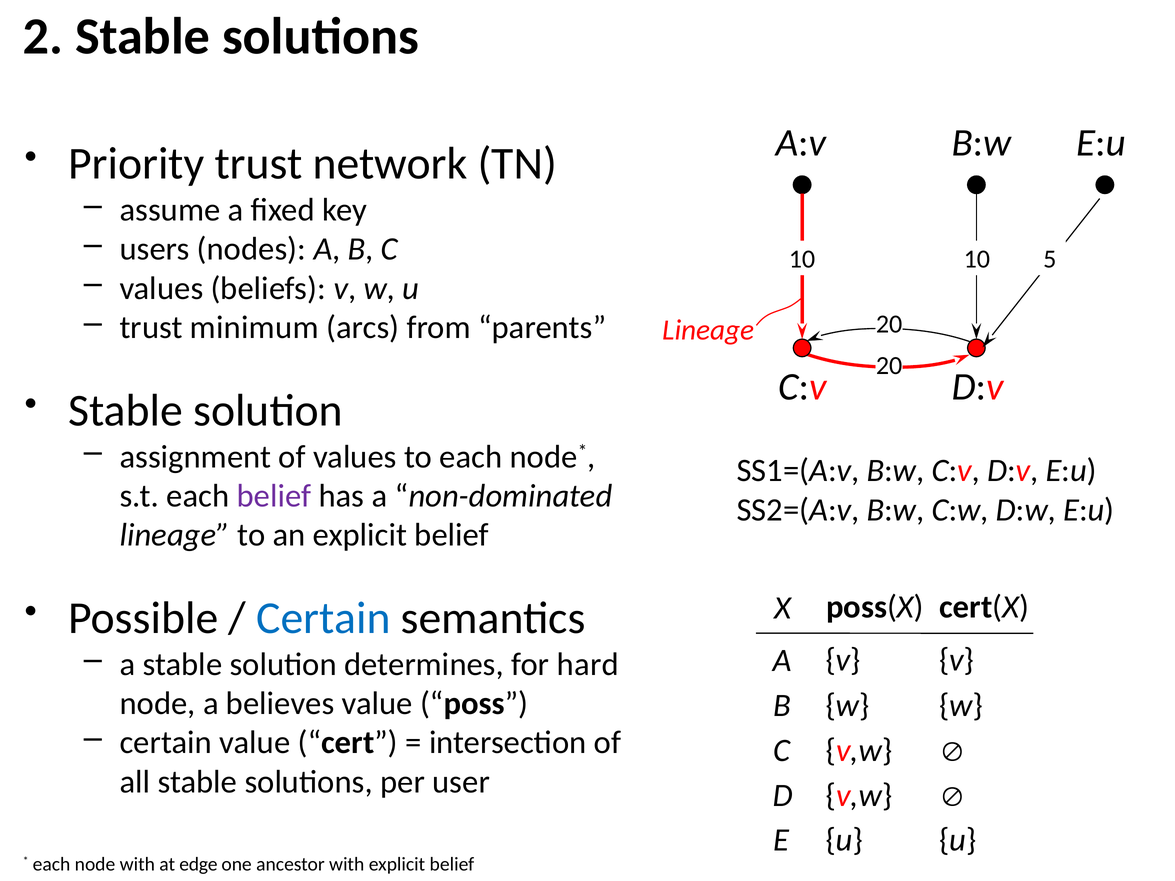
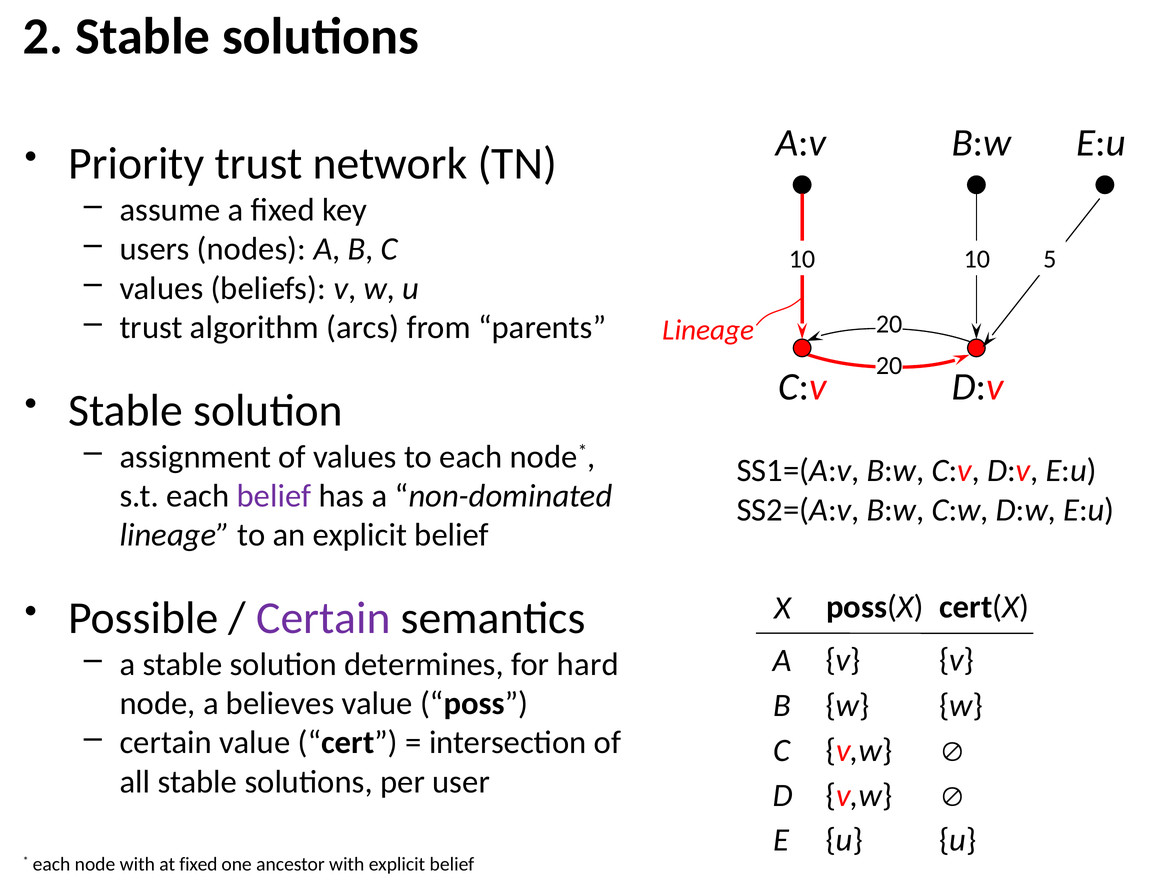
minimum: minimum -> algorithm
Certain at (323, 618) colour: blue -> purple
at edge: edge -> fixed
